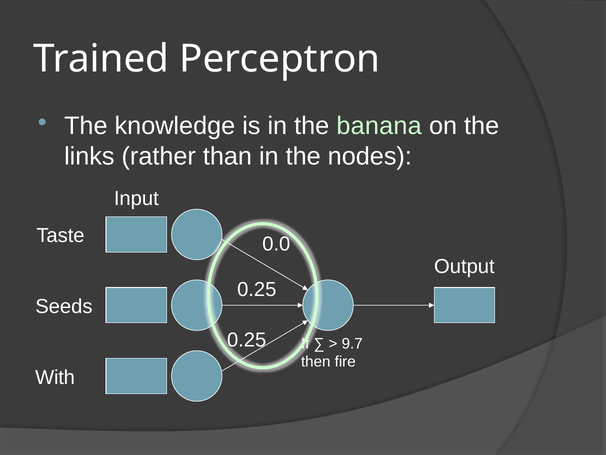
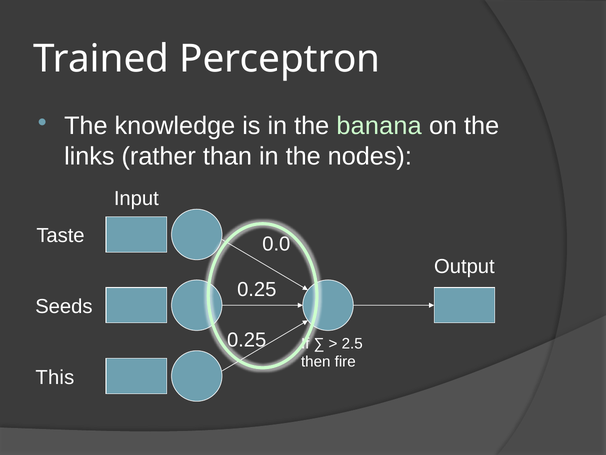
9.7: 9.7 -> 2.5
With: With -> This
